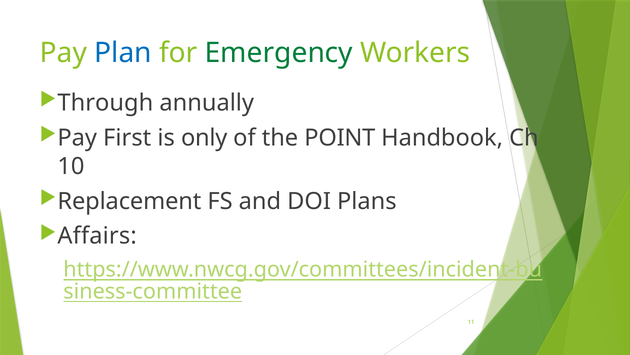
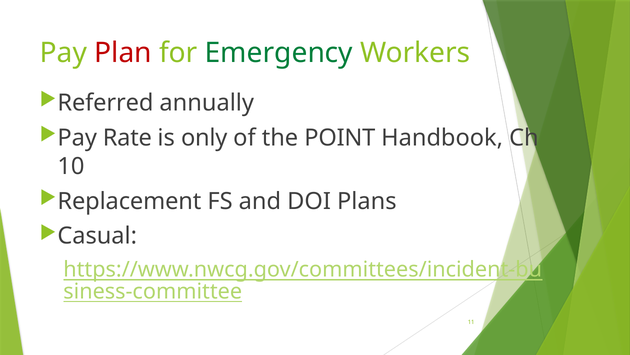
Plan colour: blue -> red
Through: Through -> Referred
First: First -> Rate
Affairs: Affairs -> Casual
